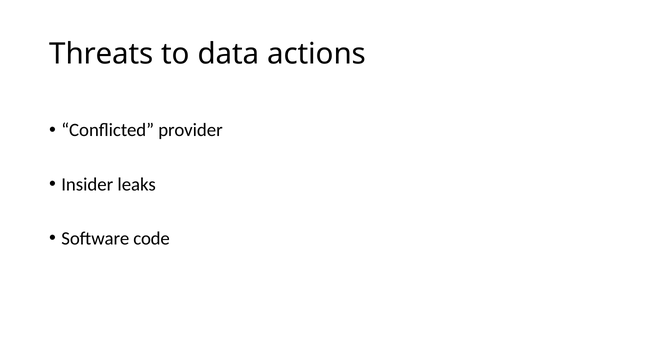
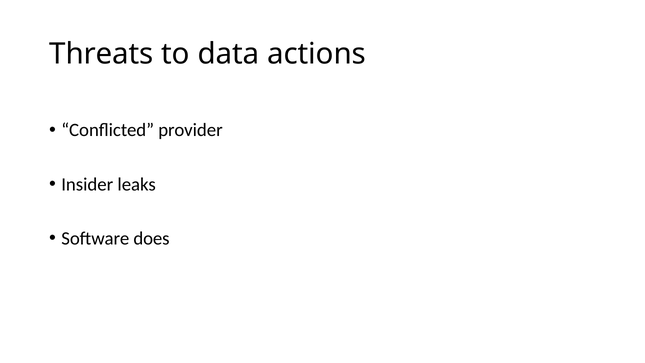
code: code -> does
